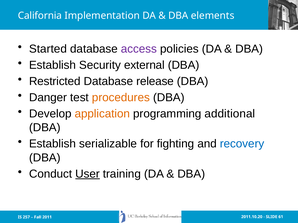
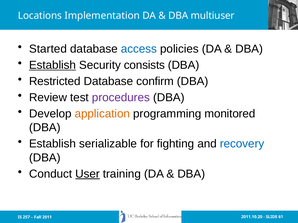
California: California -> Locations
elements: elements -> multiuser
access colour: purple -> blue
Establish at (53, 65) underline: none -> present
external: external -> consists
release: release -> confirm
Danger: Danger -> Review
procedures colour: orange -> purple
additional: additional -> monitored
